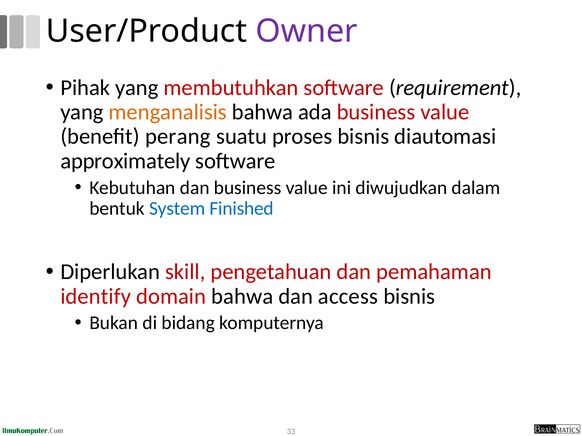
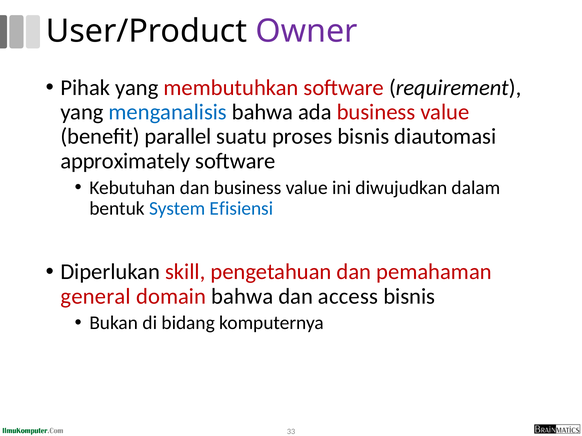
menganalisis colour: orange -> blue
perang: perang -> parallel
Finished: Finished -> Efisiensi
identify: identify -> general
